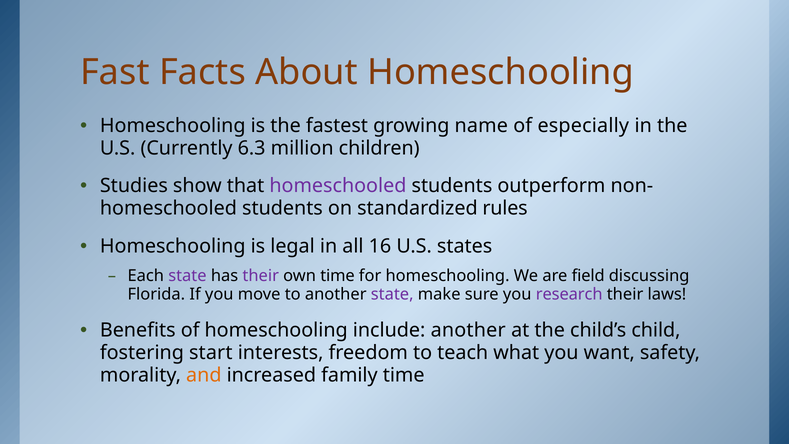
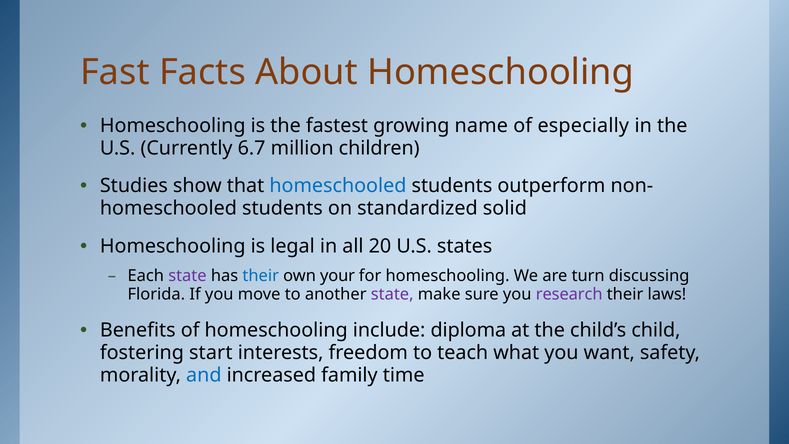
6.3: 6.3 -> 6.7
homeschooled at (338, 186) colour: purple -> blue
rules: rules -> solid
16: 16 -> 20
their at (261, 276) colour: purple -> blue
own time: time -> your
field: field -> turn
include another: another -> diploma
and colour: orange -> blue
